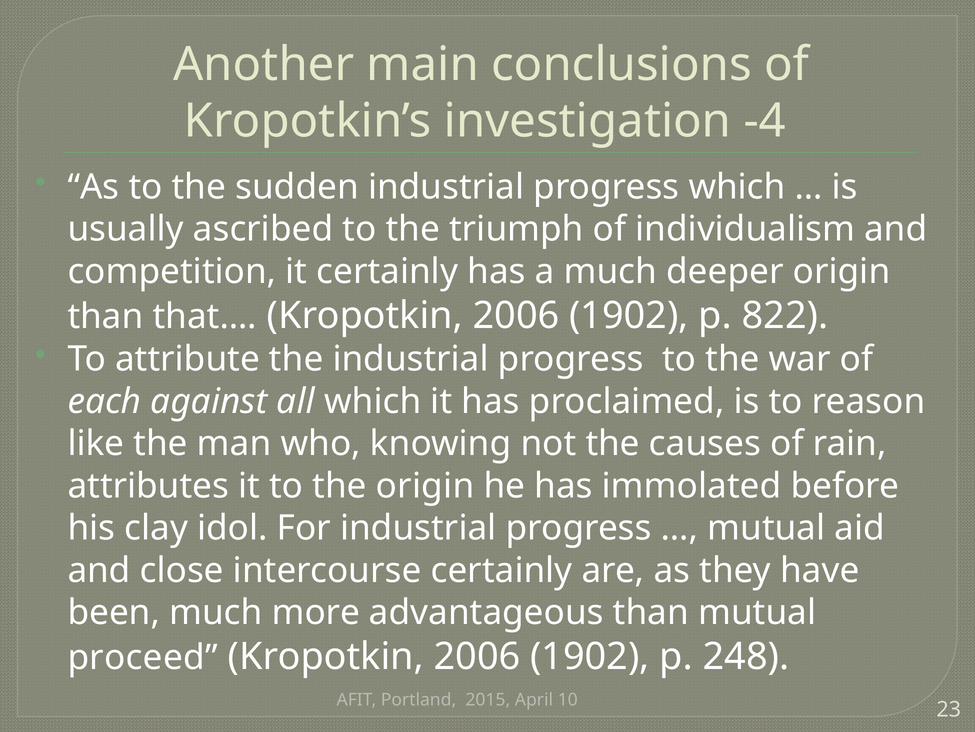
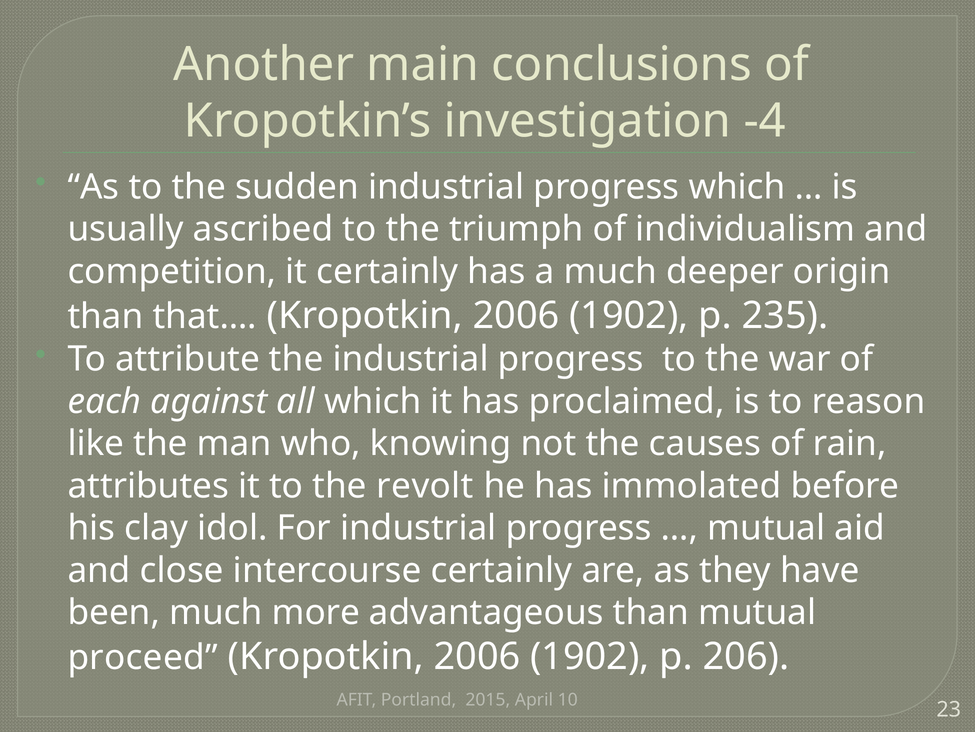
822: 822 -> 235
the origin: origin -> revolt
248: 248 -> 206
